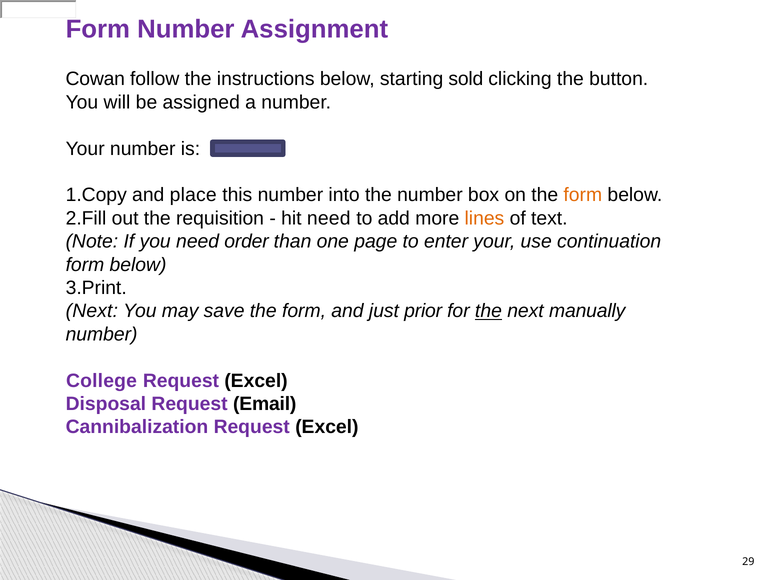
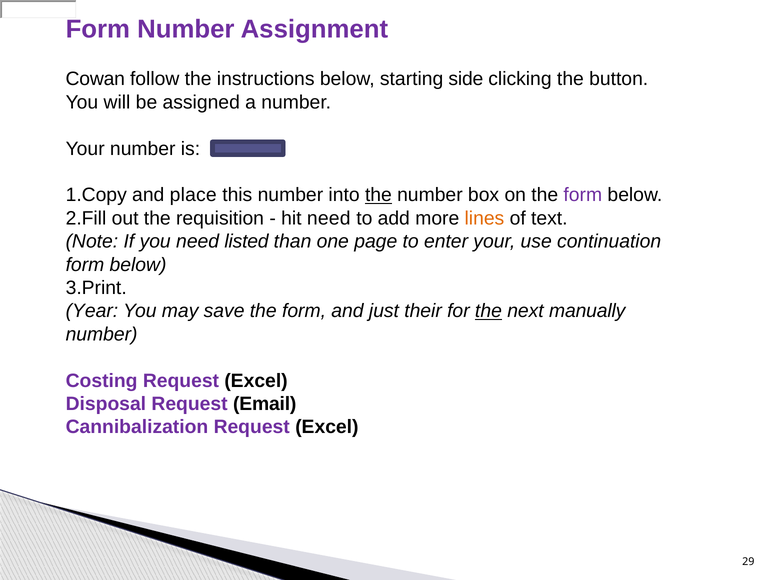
sold: sold -> side
the at (378, 195) underline: none -> present
form at (583, 195) colour: orange -> purple
order: order -> listed
Next at (92, 311): Next -> Year
prior: prior -> their
College: College -> Costing
